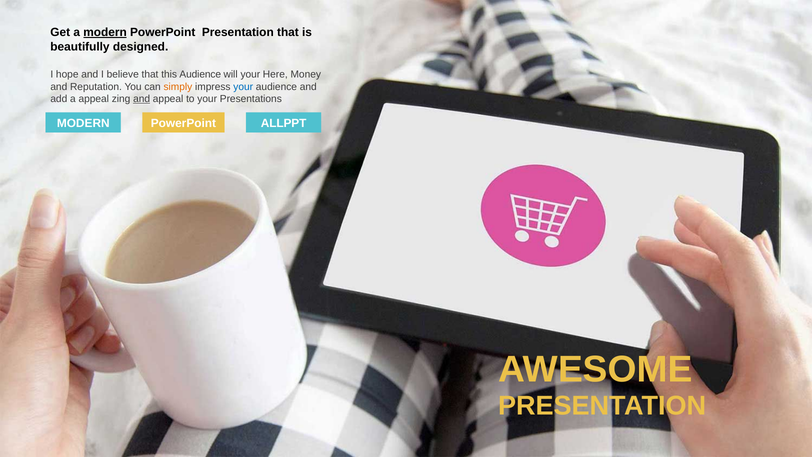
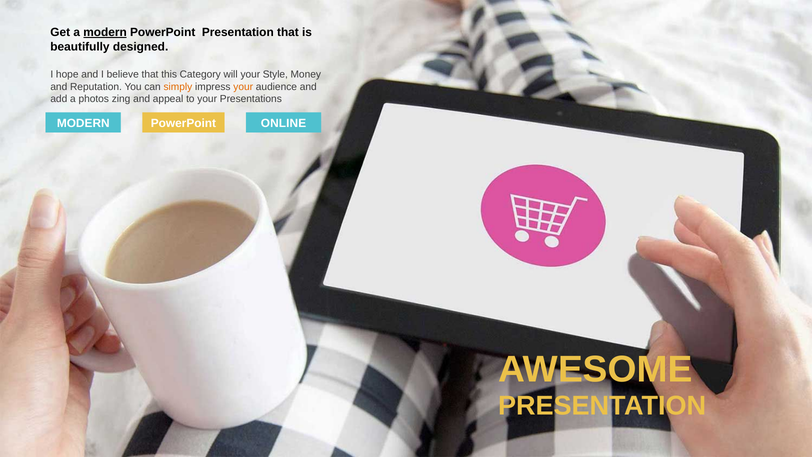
this Audience: Audience -> Category
Here: Here -> Style
your at (243, 87) colour: blue -> orange
a appeal: appeal -> photos
and at (142, 99) underline: present -> none
ALLPPT: ALLPPT -> ONLINE
